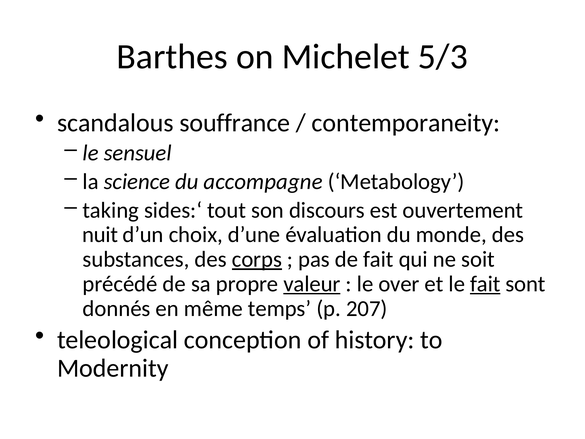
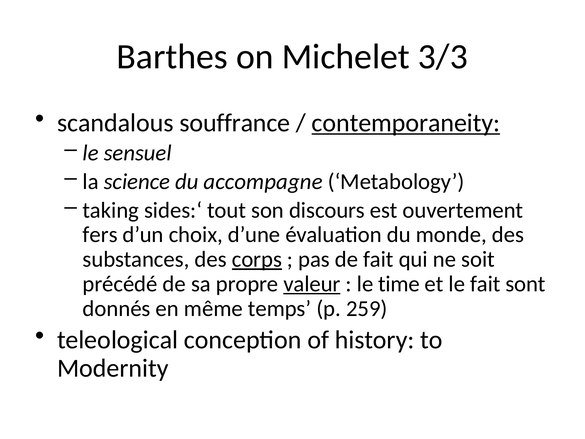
5/3: 5/3 -> 3/3
contemporaneity underline: none -> present
nuit: nuit -> fers
over: over -> time
fait at (485, 284) underline: present -> none
207: 207 -> 259
